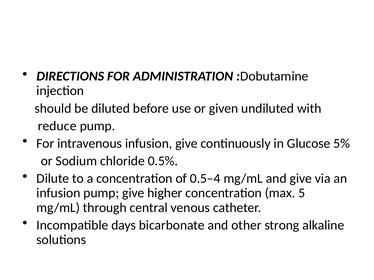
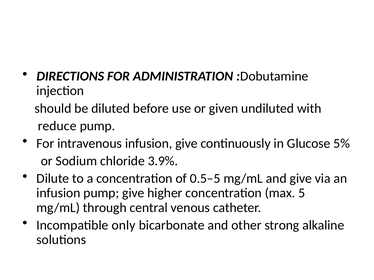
0.5%: 0.5% -> 3.9%
0.5–4: 0.5–4 -> 0.5–5
days: days -> only
